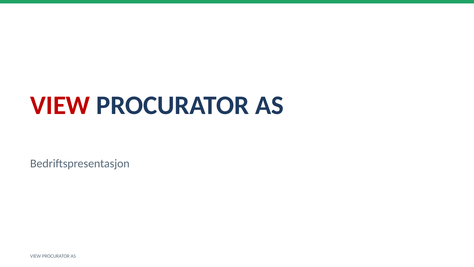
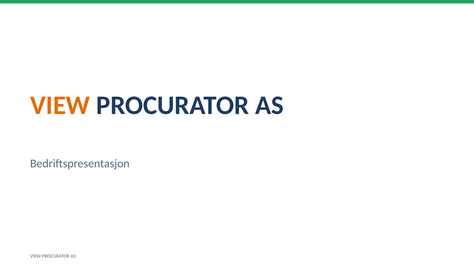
VIEW at (60, 105) colour: red -> orange
